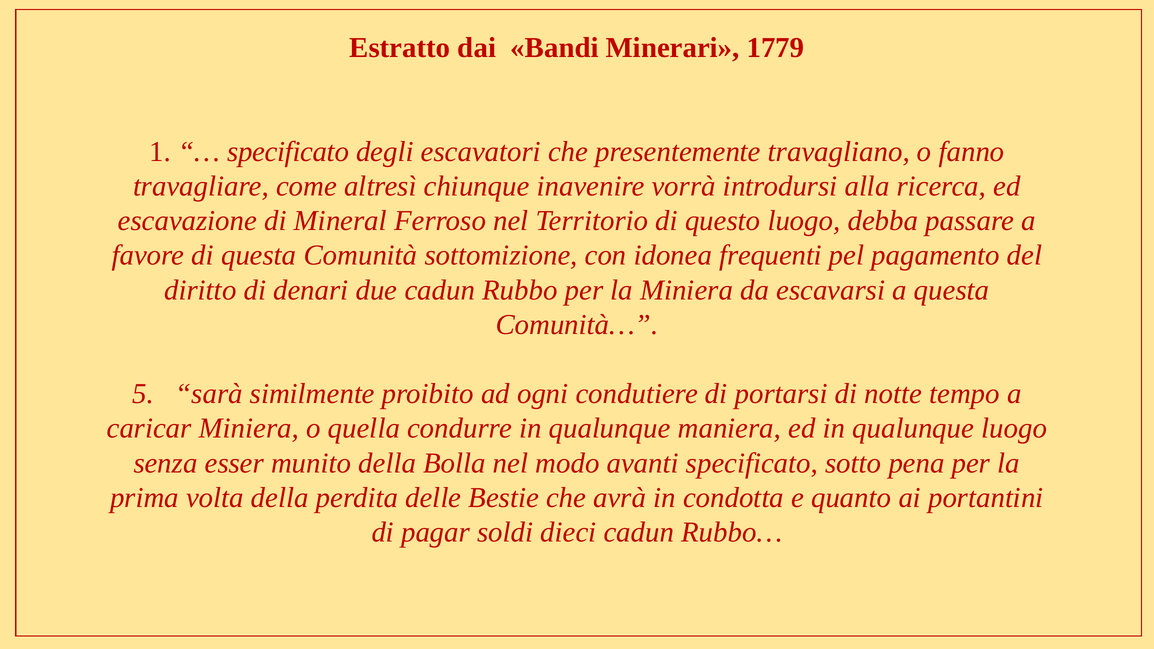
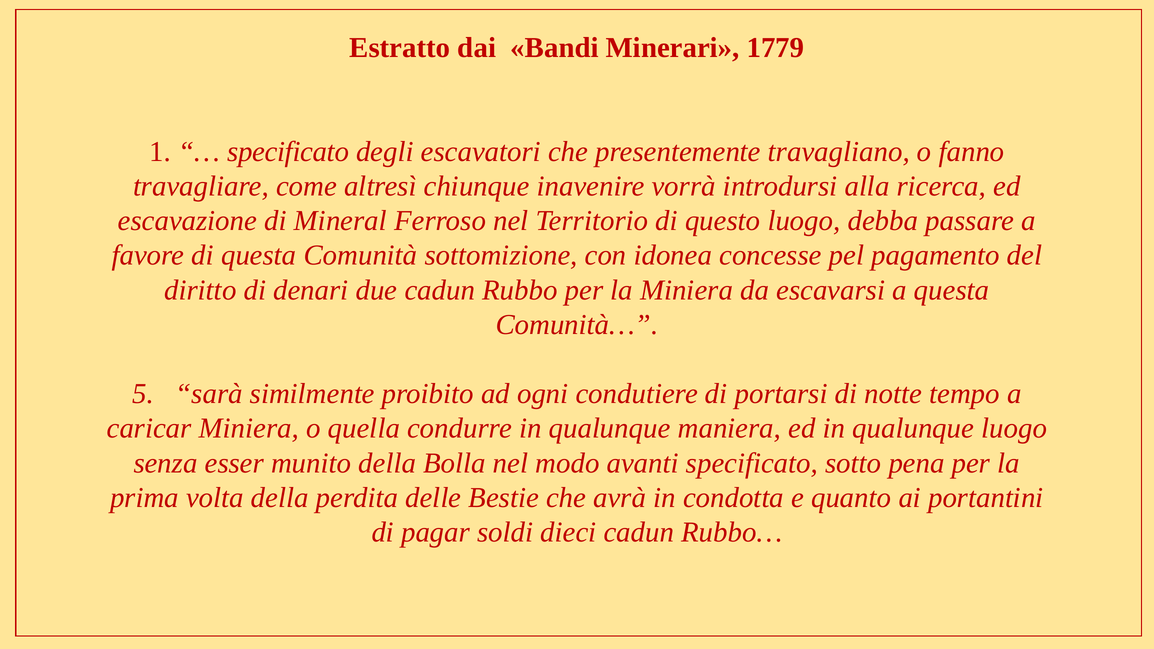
frequenti: frequenti -> concesse
